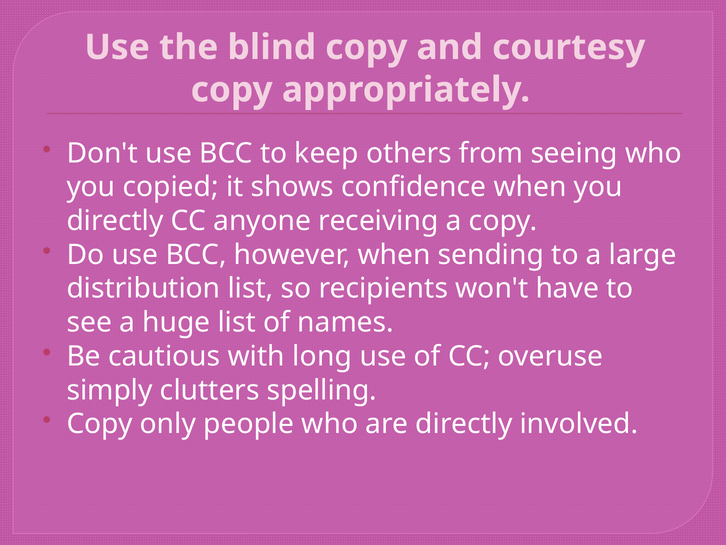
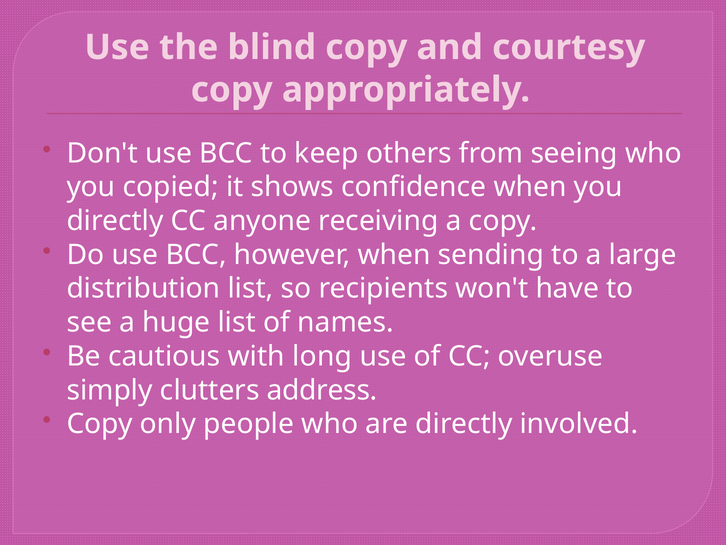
spelling: spelling -> address
